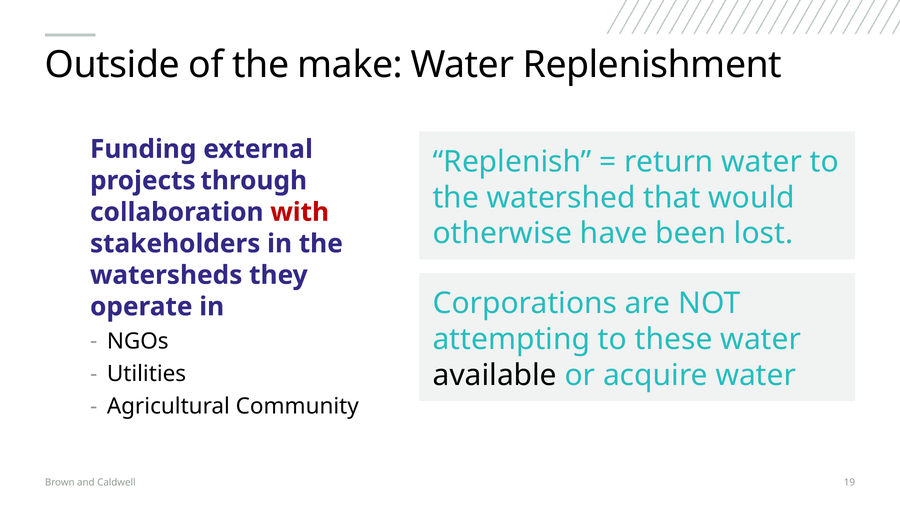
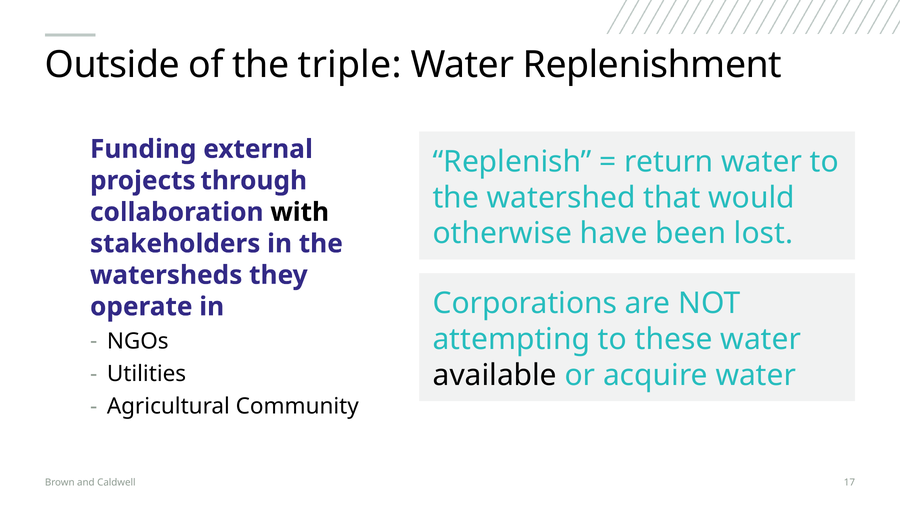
make: make -> triple
with colour: red -> black
19: 19 -> 17
